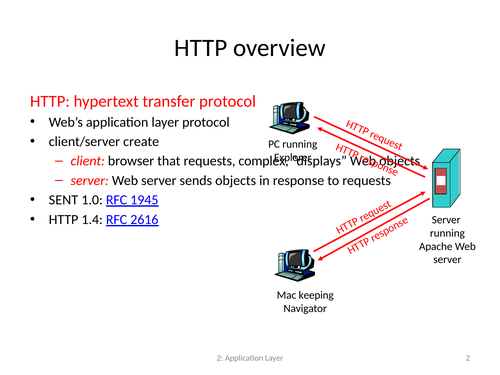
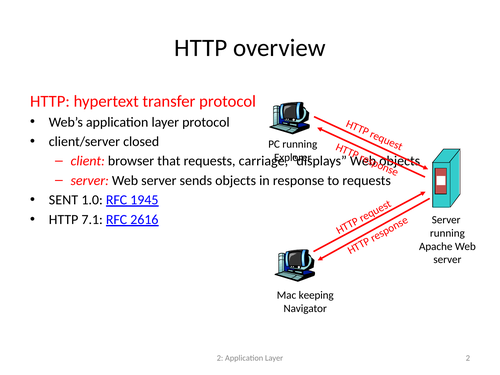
create: create -> closed
complex: complex -> carriage
1.4: 1.4 -> 7.1
